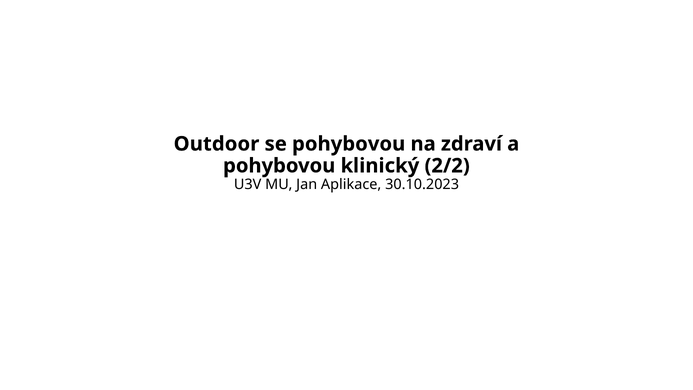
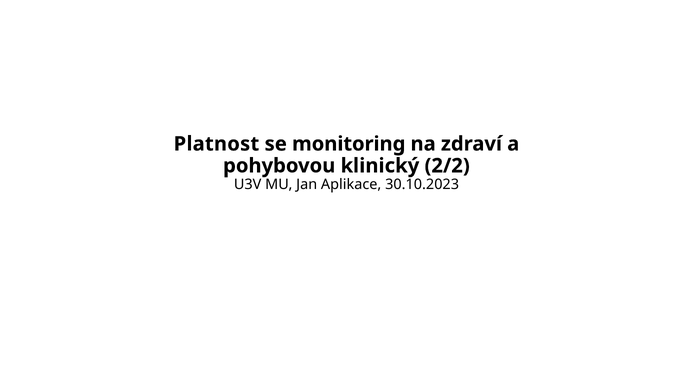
Outdoor: Outdoor -> Platnost
se pohybovou: pohybovou -> monitoring
